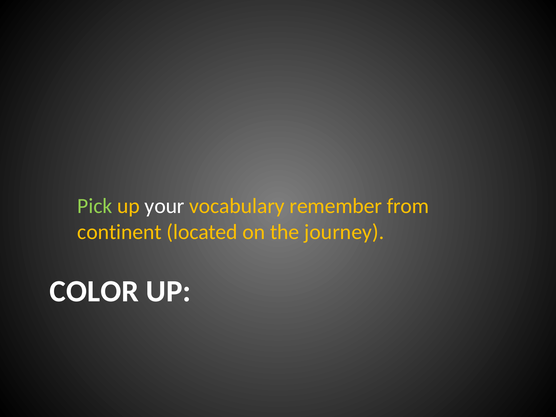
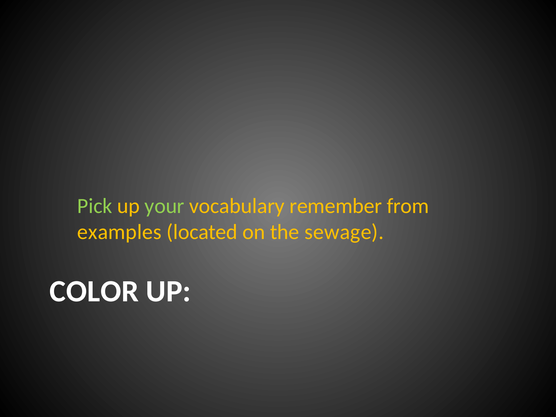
your colour: white -> light green
continent: continent -> examples
journey: journey -> sewage
